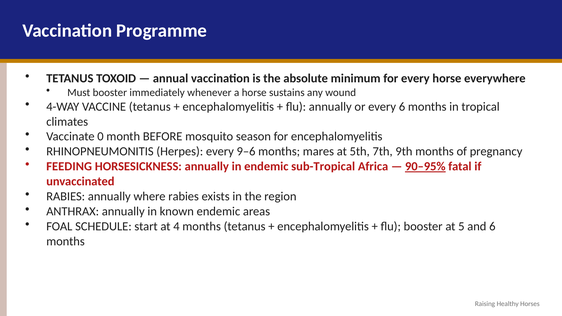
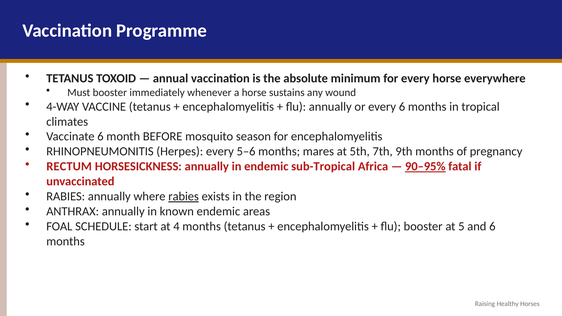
Vaccinate 0: 0 -> 6
9–6: 9–6 -> 5–6
FEEDING: FEEDING -> RECTUM
rabies at (184, 197) underline: none -> present
